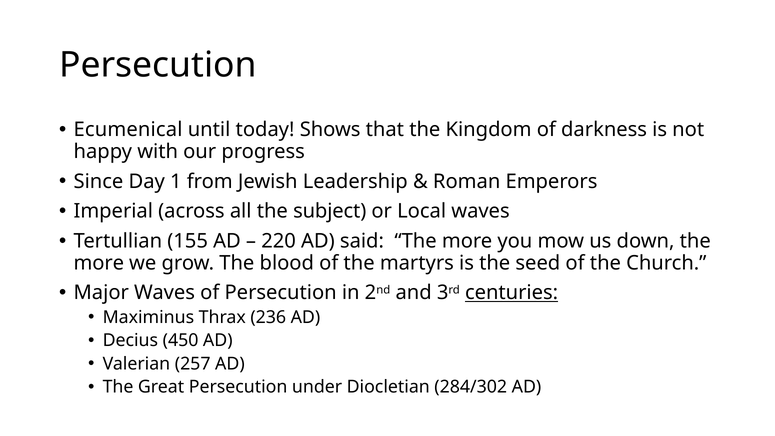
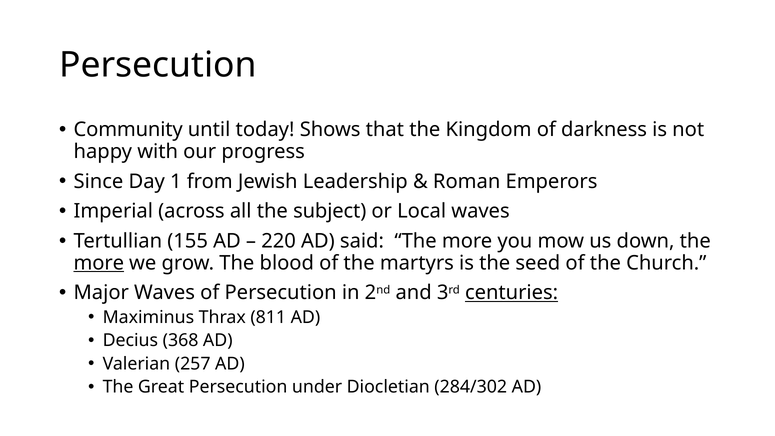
Ecumenical: Ecumenical -> Community
more at (99, 263) underline: none -> present
236: 236 -> 811
450: 450 -> 368
